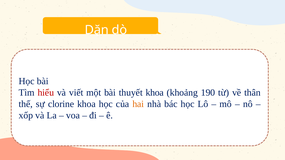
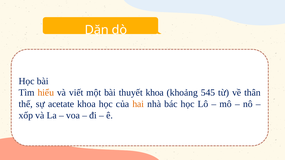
hiểu colour: red -> orange
190: 190 -> 545
clorine: clorine -> acetate
